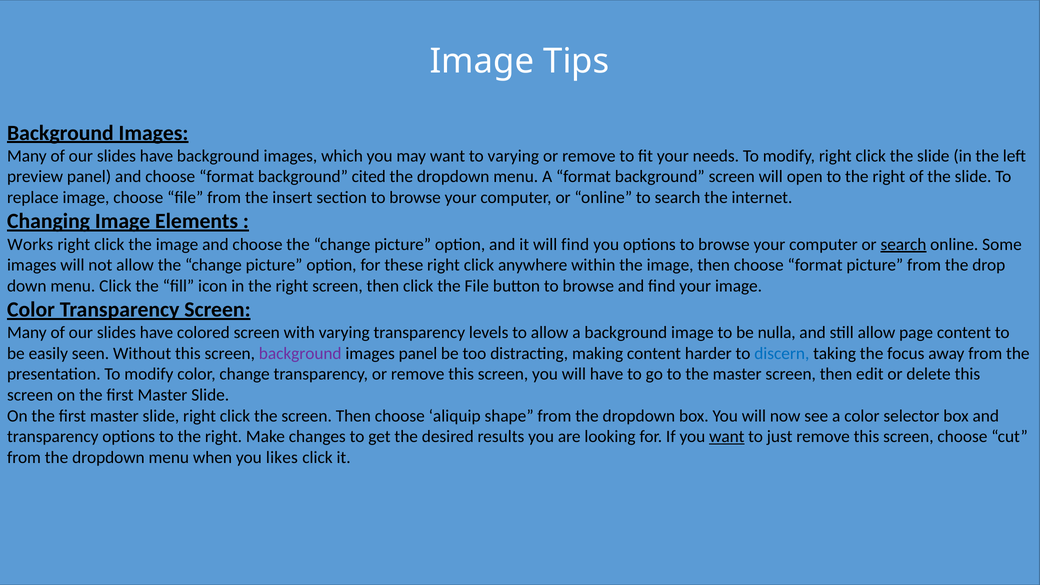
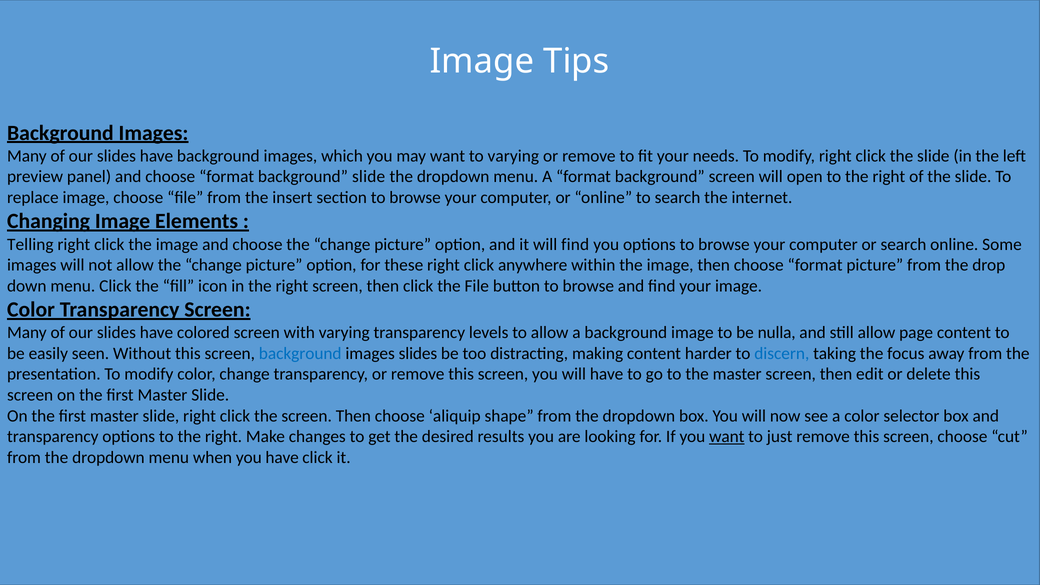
background cited: cited -> slide
Works: Works -> Telling
search at (903, 244) underline: present -> none
background at (300, 353) colour: purple -> blue
images panel: panel -> slides
you likes: likes -> have
